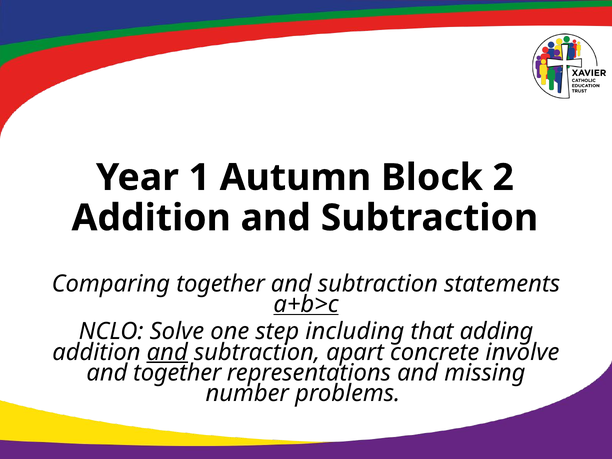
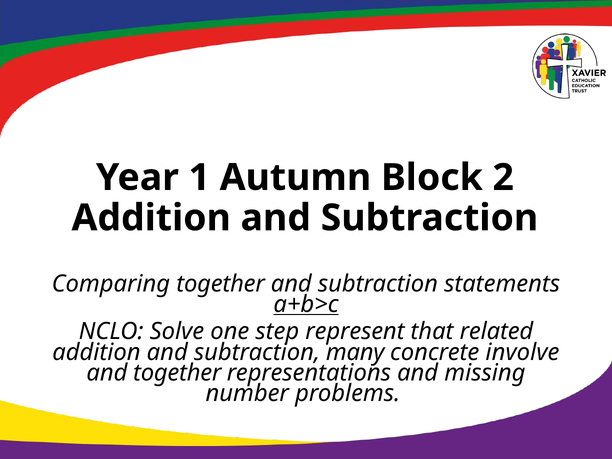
including: including -> represent
adding: adding -> related
and at (167, 352) underline: present -> none
apart: apart -> many
